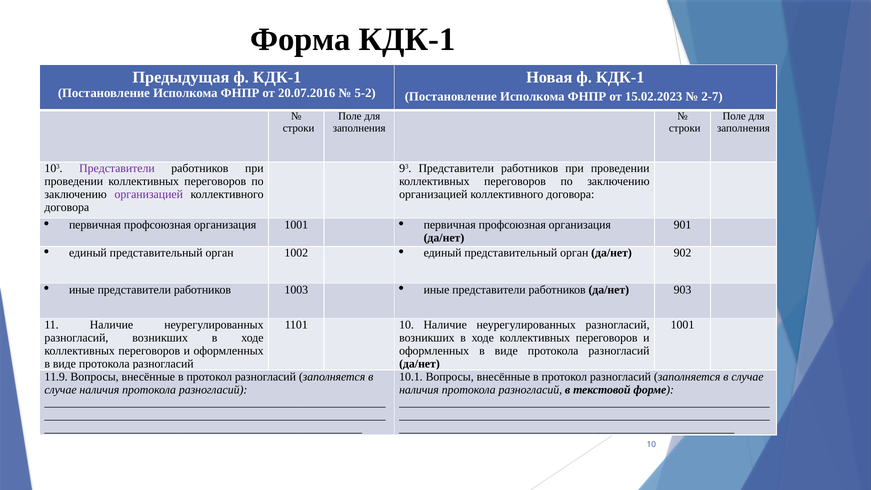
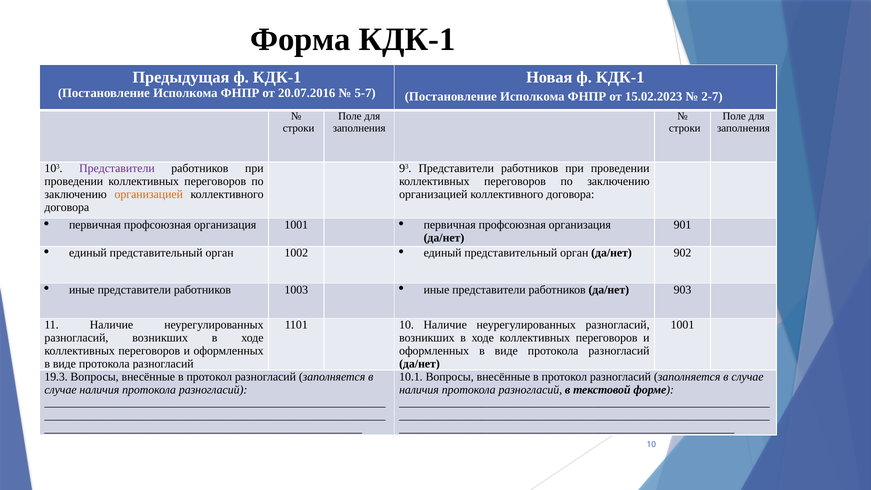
5-2: 5-2 -> 5-7
организацией at (149, 194) colour: purple -> orange
11.9: 11.9 -> 19.3
